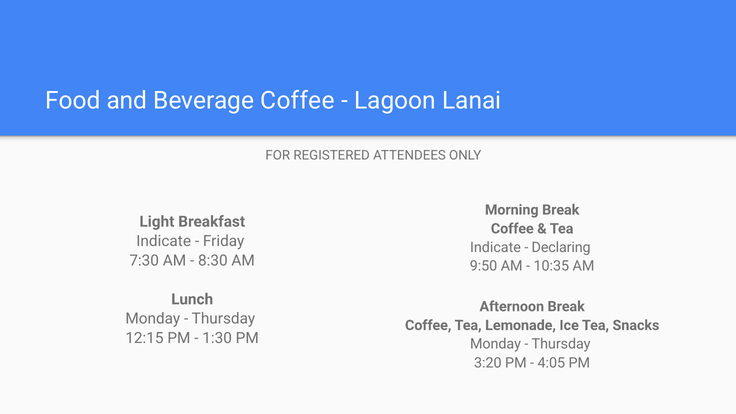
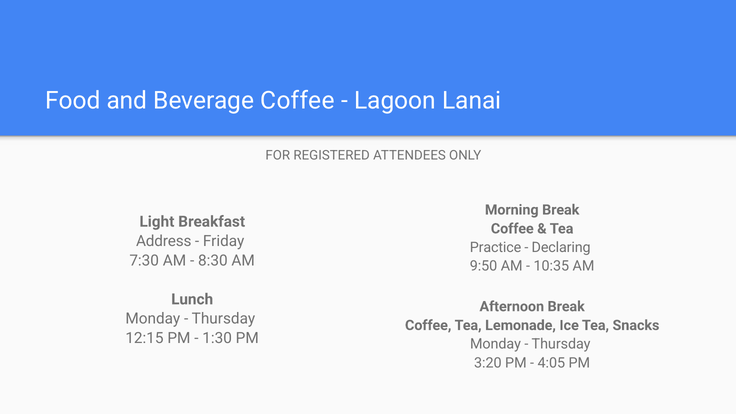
Indicate at (164, 241): Indicate -> Address
Indicate at (495, 247): Indicate -> Practice
